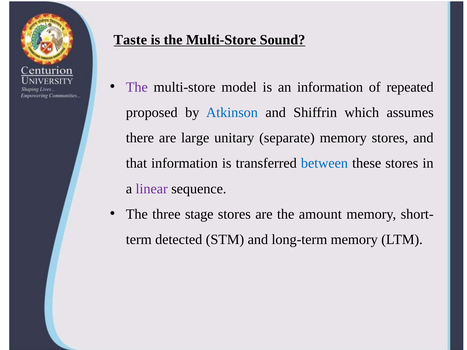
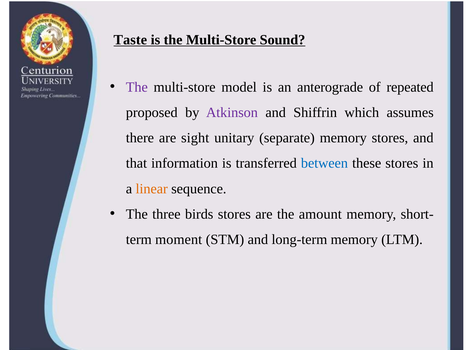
an information: information -> anterograde
Atkinson colour: blue -> purple
large: large -> sight
linear colour: purple -> orange
stage: stage -> birds
detected: detected -> moment
